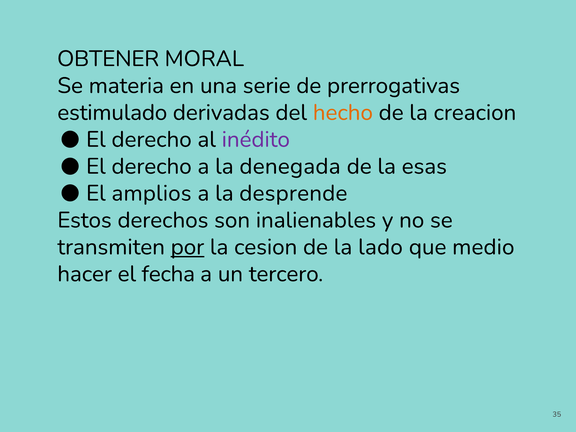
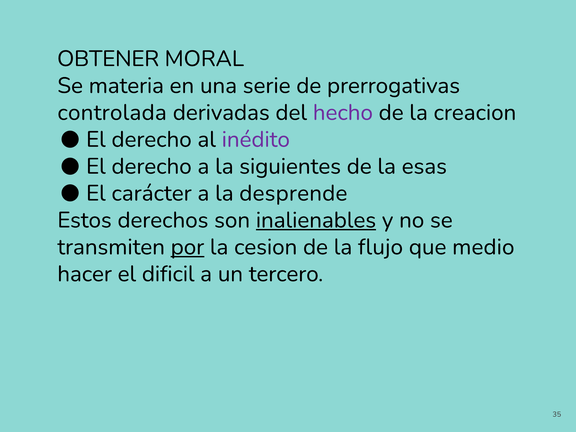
estimulado: estimulado -> controlada
hecho colour: orange -> purple
denegada: denegada -> siguientes
amplios: amplios -> carácter
inalienables underline: none -> present
lado: lado -> flujo
fecha: fecha -> dificil
